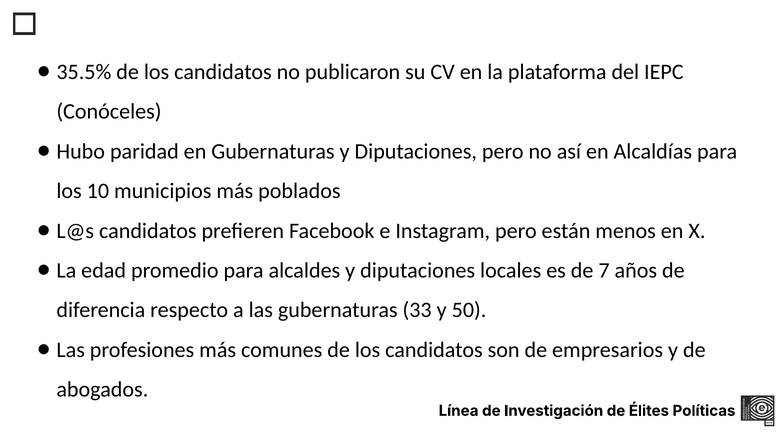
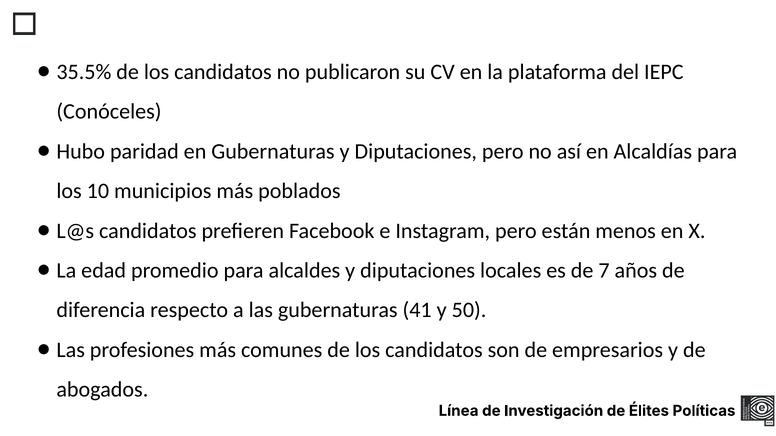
33: 33 -> 41
